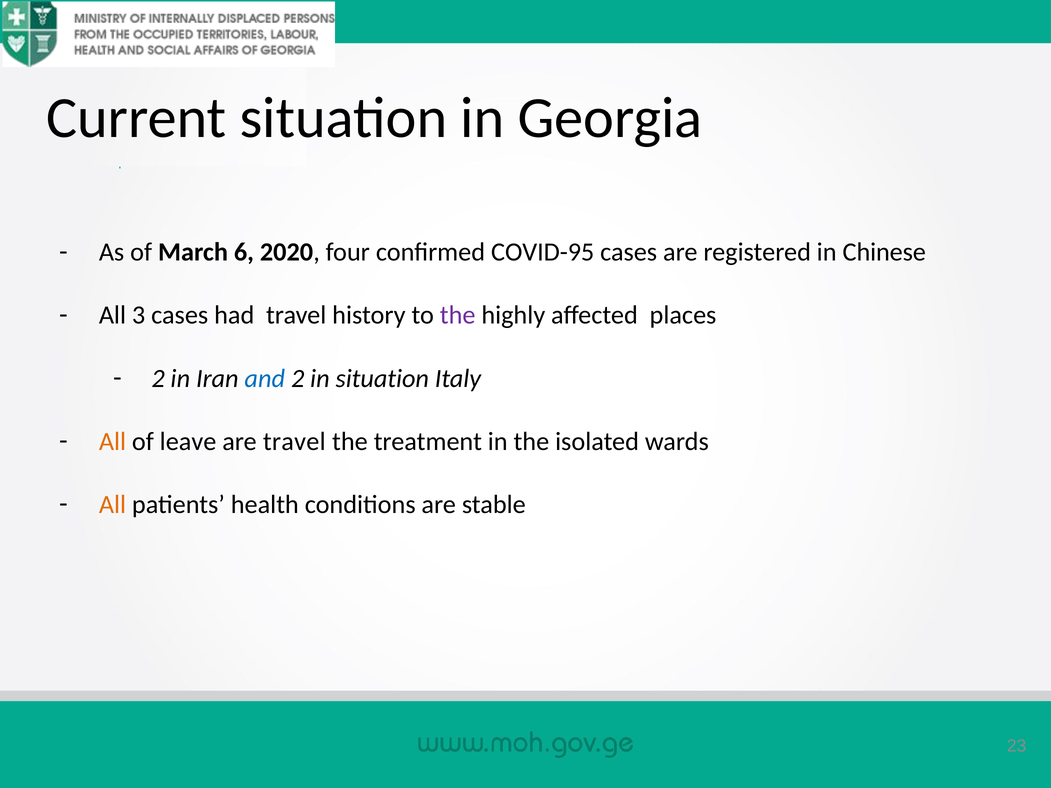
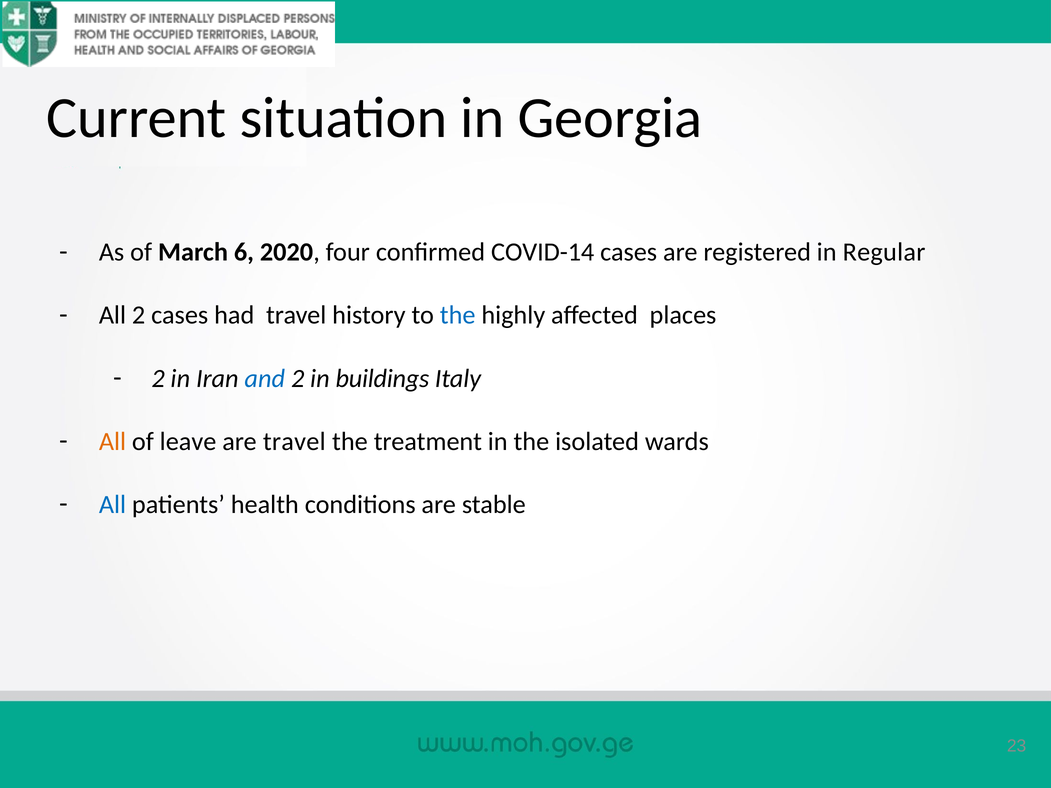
COVID-95: COVID-95 -> COVID-14
Chinese: Chinese -> Regular
All 3: 3 -> 2
the at (458, 315) colour: purple -> blue
in situation: situation -> buildings
All at (112, 505) colour: orange -> blue
